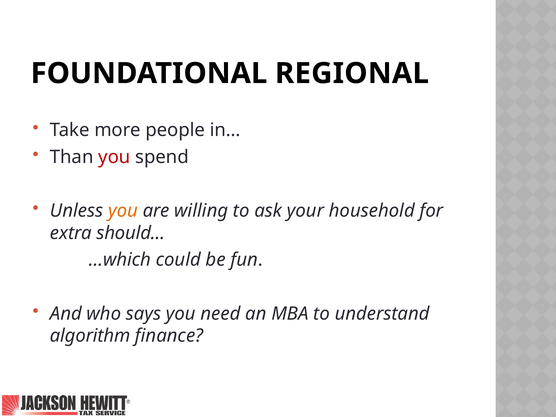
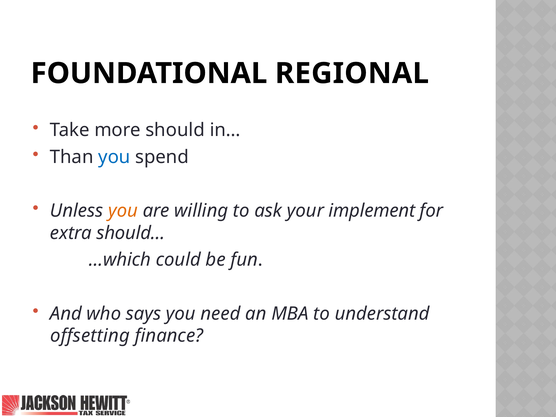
people: people -> should
you at (114, 157) colour: red -> blue
household: household -> implement
algorithm: algorithm -> offsetting
